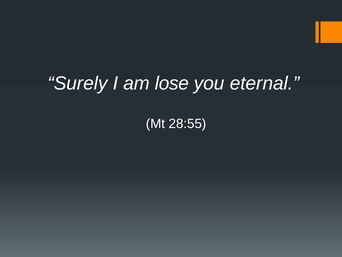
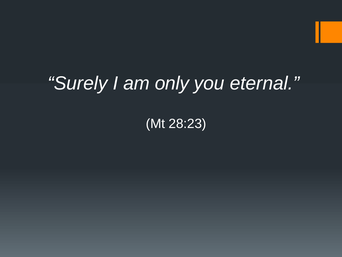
lose: lose -> only
28:55: 28:55 -> 28:23
